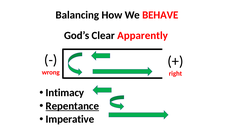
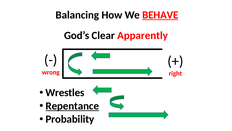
BEHAVE underline: none -> present
Intimacy: Intimacy -> Wrestles
Imperative: Imperative -> Probability
